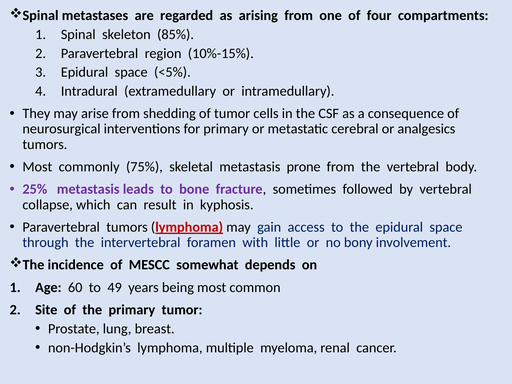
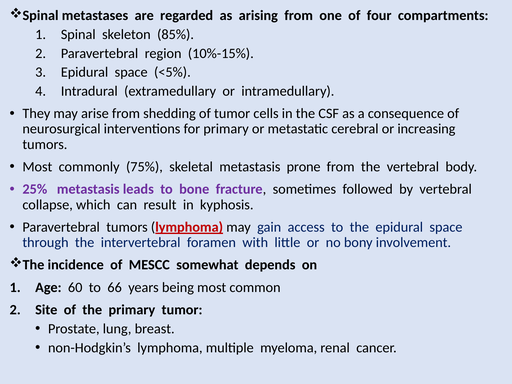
analgesics: analgesics -> increasing
49: 49 -> 66
